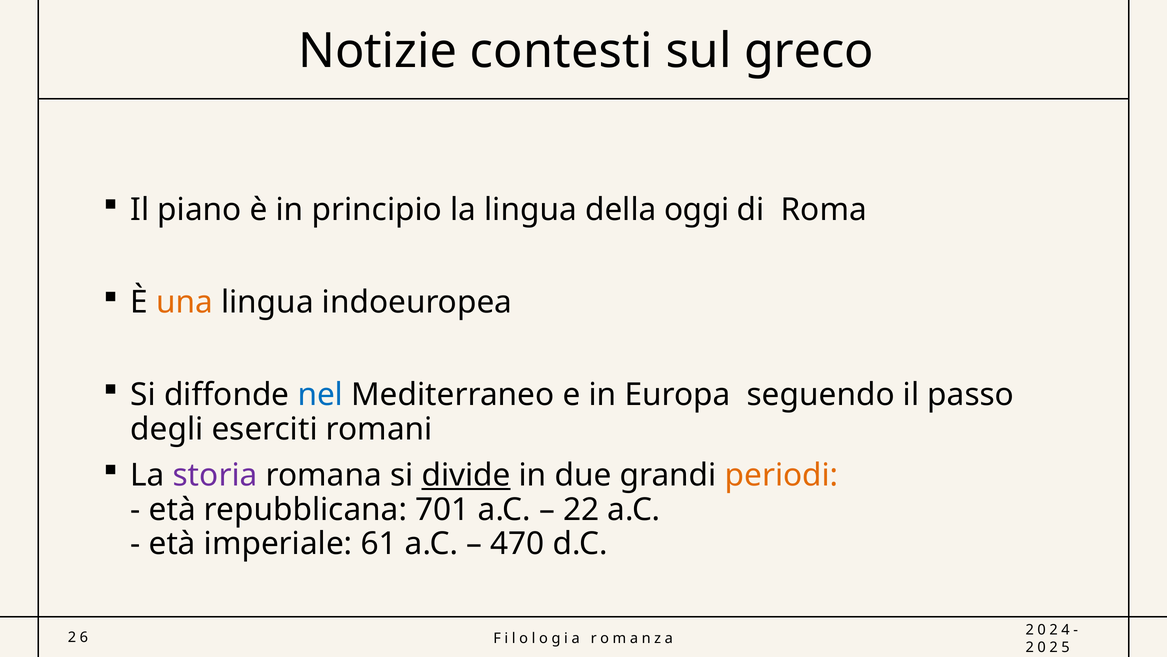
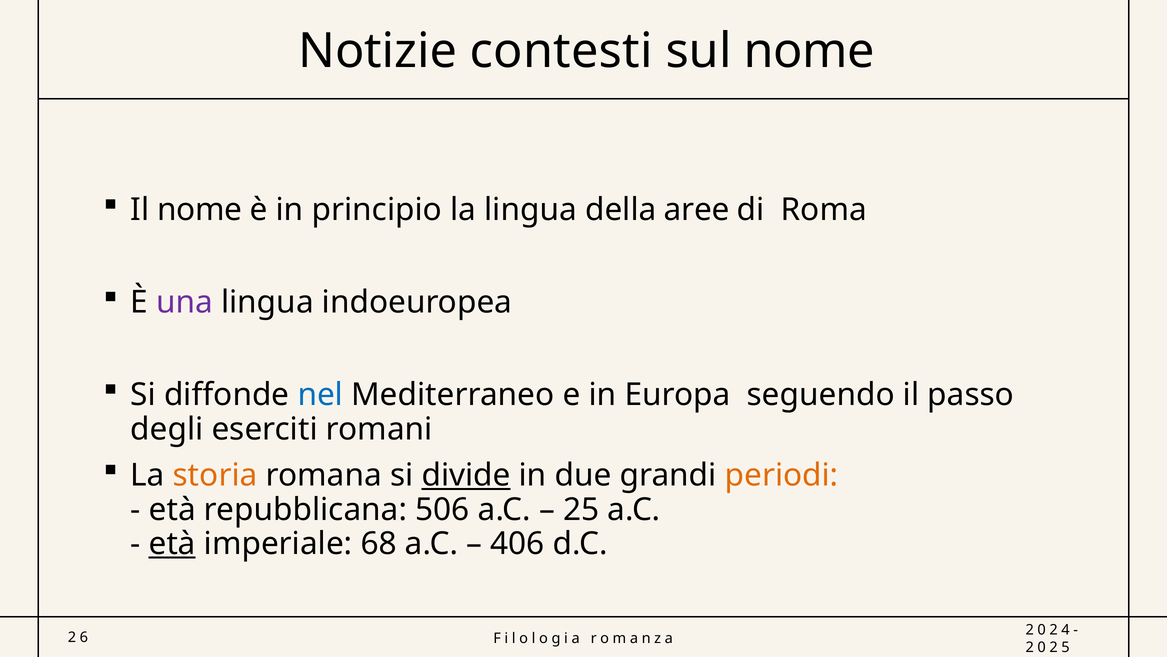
sul greco: greco -> nome
Il piano: piano -> nome
oggi: oggi -> aree
una colour: orange -> purple
storia colour: purple -> orange
701: 701 -> 506
22: 22 -> 25
età at (172, 543) underline: none -> present
61: 61 -> 68
470: 470 -> 406
